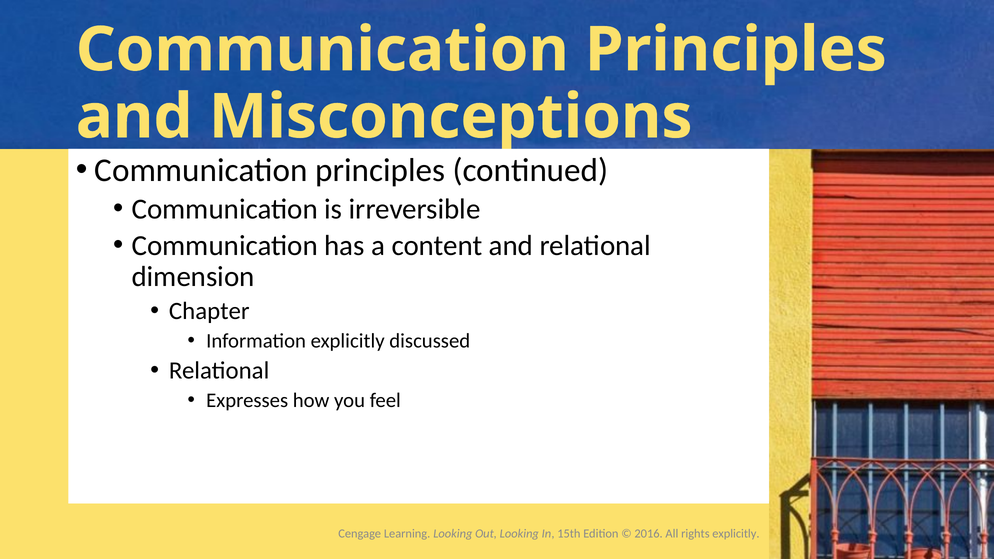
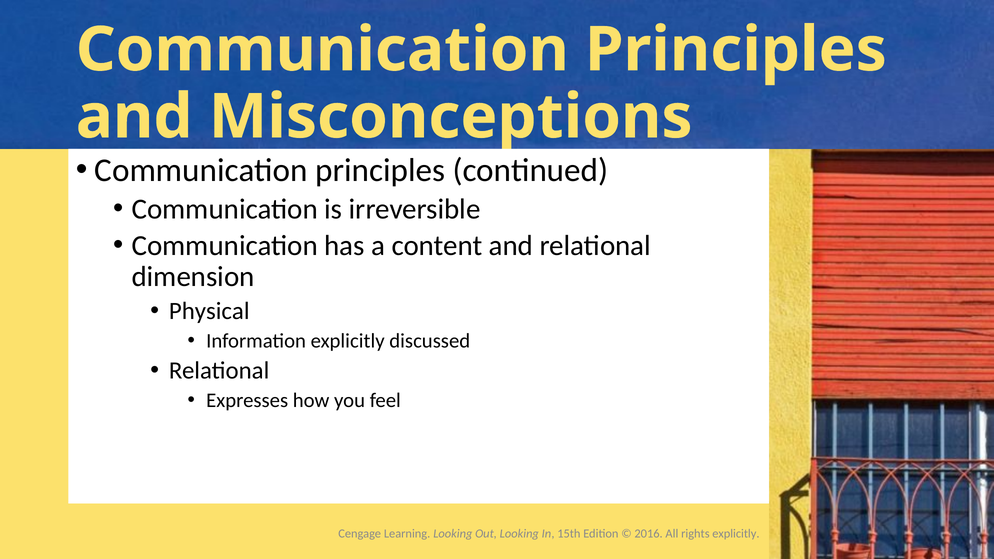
Chapter: Chapter -> Physical
